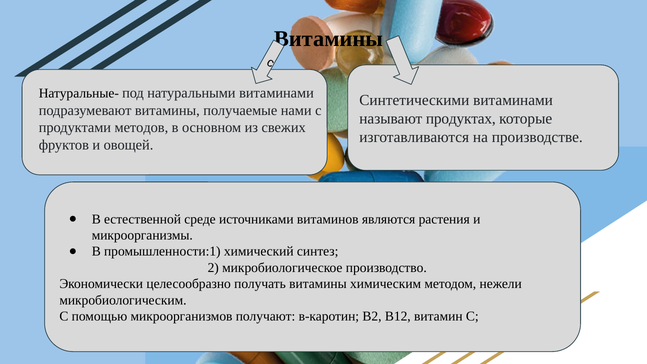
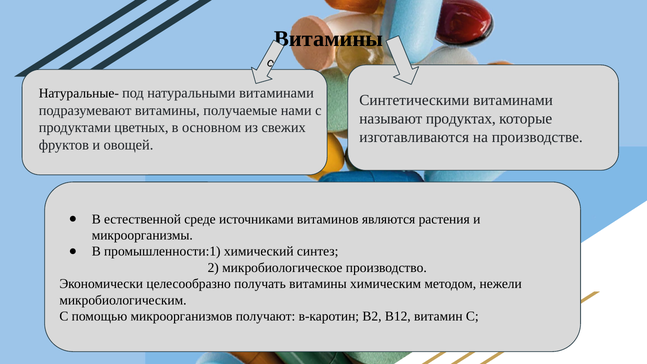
методов: методов -> цветных
